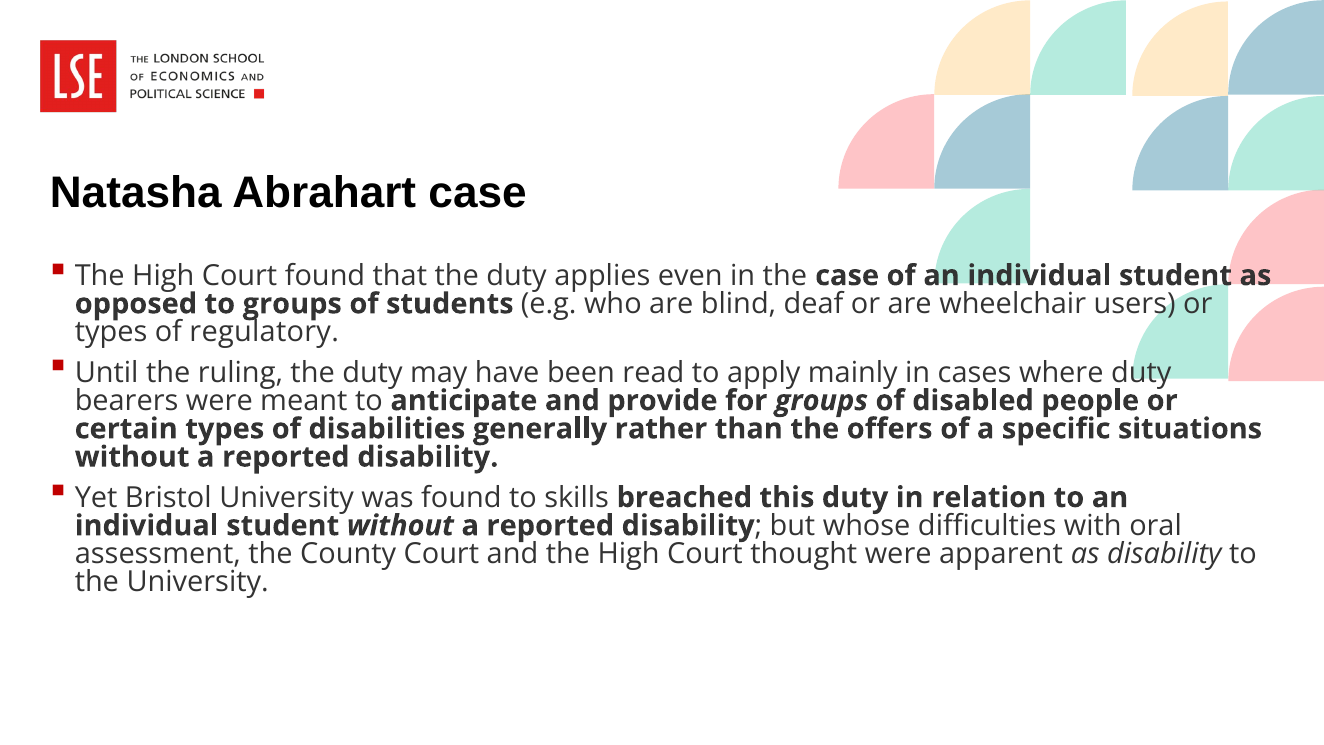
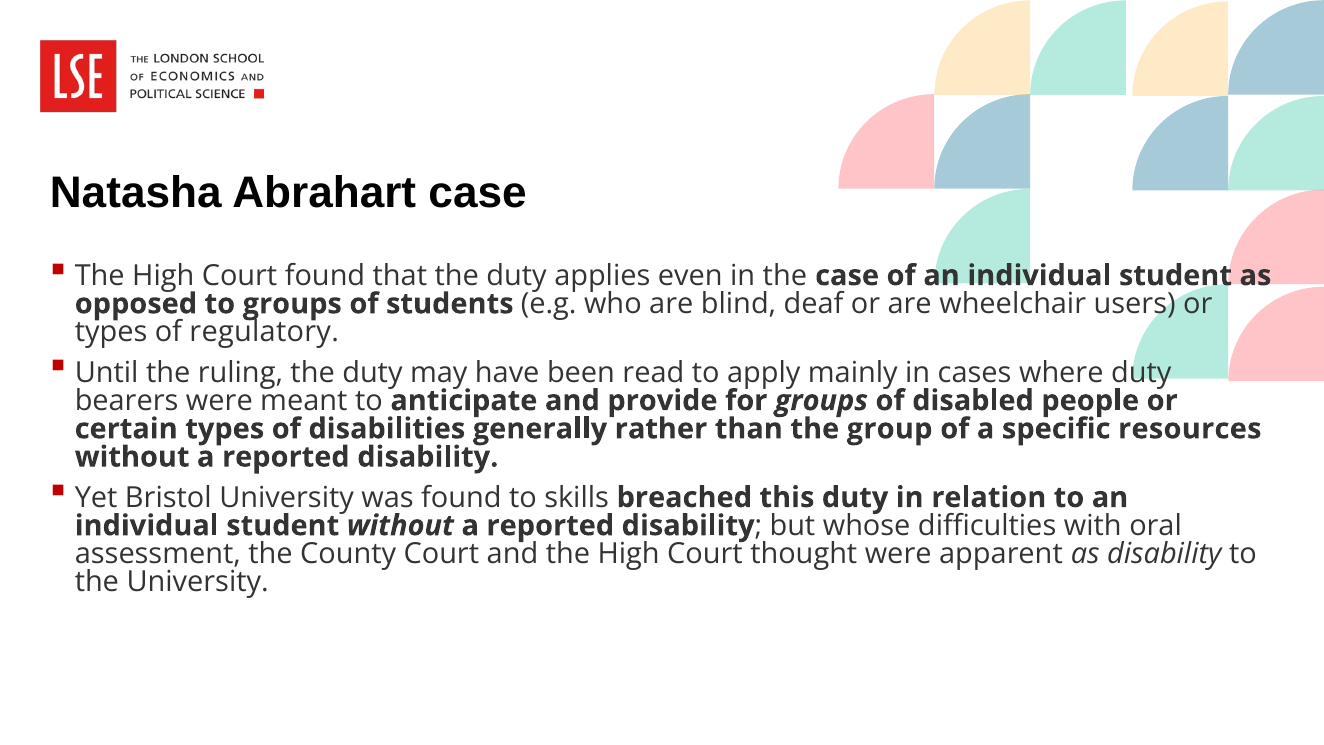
offers: offers -> group
situations: situations -> resources
